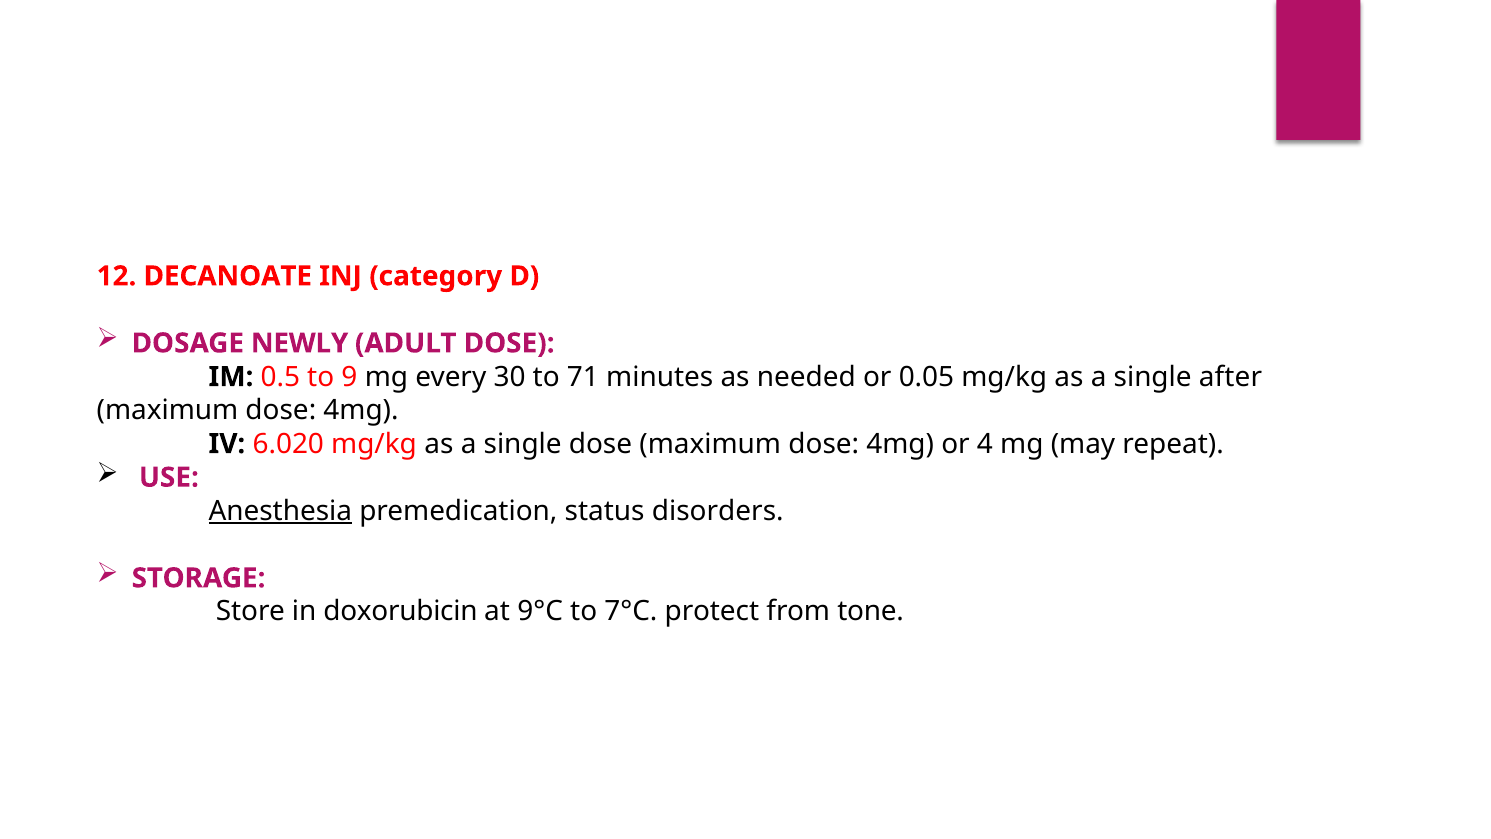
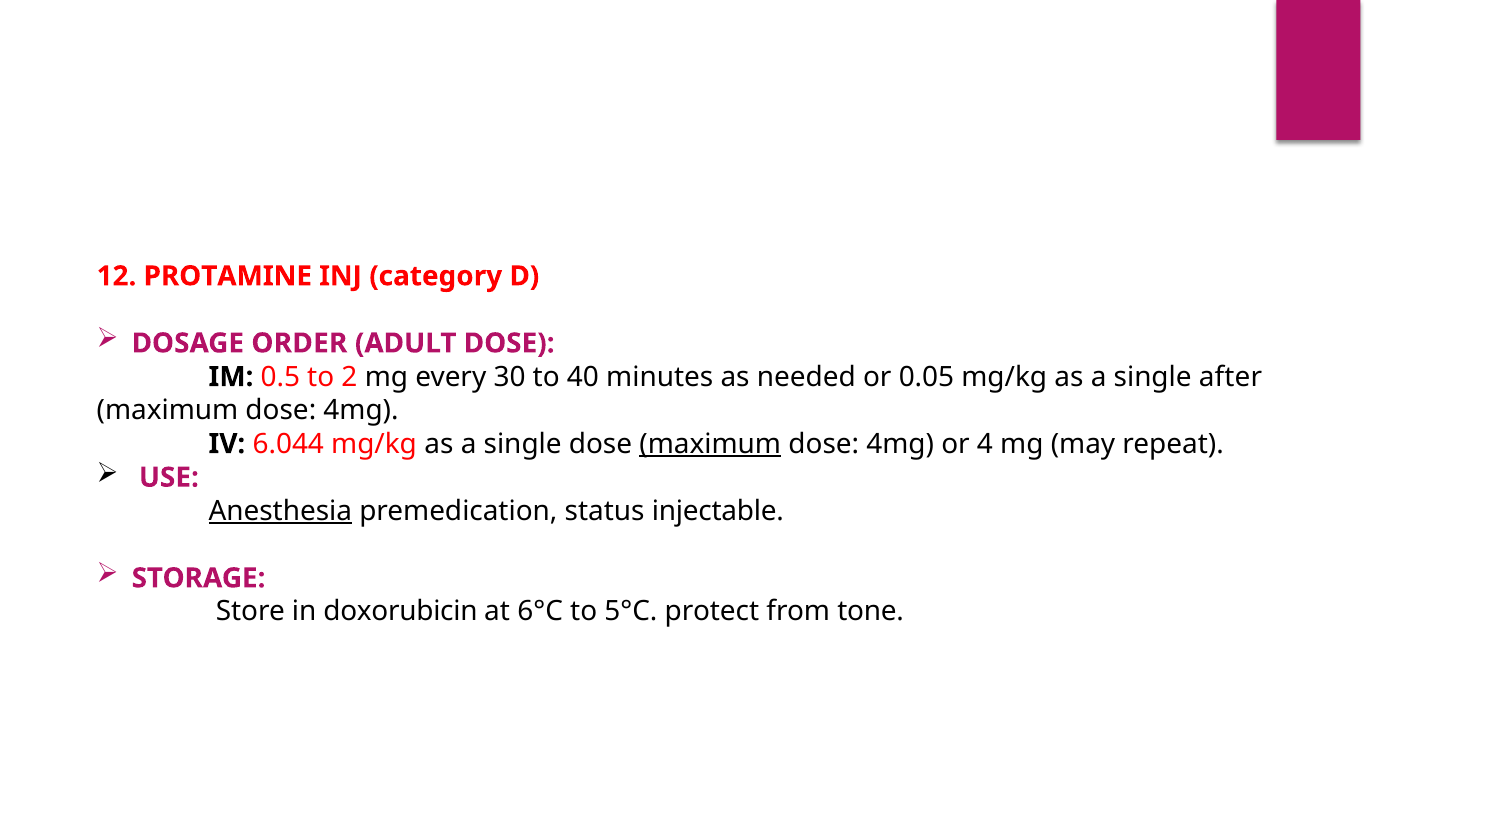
DECANOATE: DECANOATE -> PROTAMINE
NEWLY: NEWLY -> ORDER
9: 9 -> 2
71: 71 -> 40
6.020: 6.020 -> 6.044
maximum at (710, 444) underline: none -> present
disorders: disorders -> injectable
9°C: 9°C -> 6°C
7°C: 7°C -> 5°C
